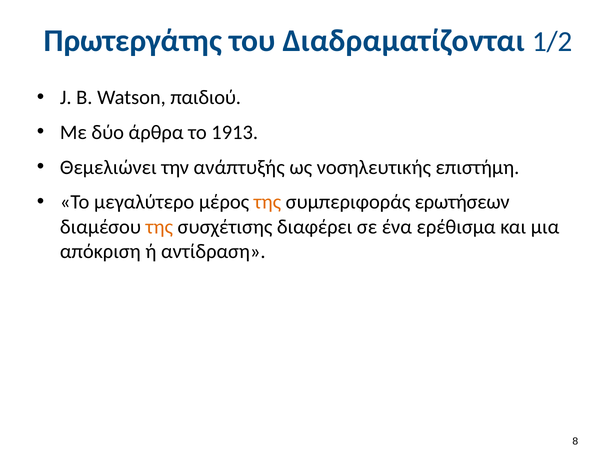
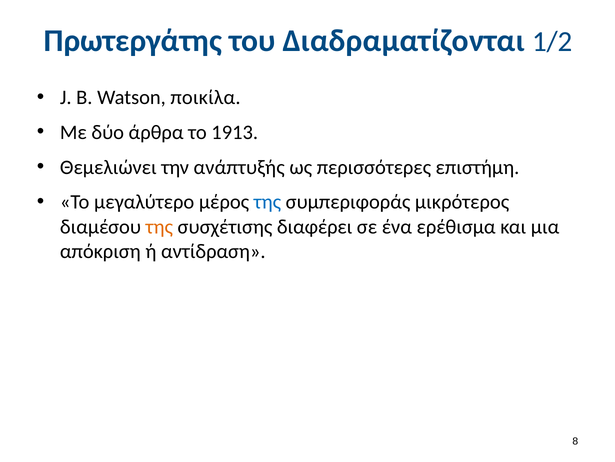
παιδιού: παιδιού -> ποικίλα
νοσηλευτικής: νοσηλευτικής -> περισσότερες
της at (267, 202) colour: orange -> blue
ερωτήσεων: ερωτήσεων -> μικρότερος
